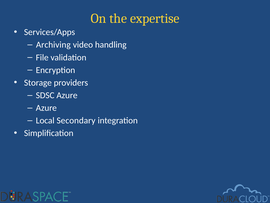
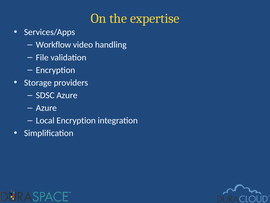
Archiving: Archiving -> Workflow
Local Secondary: Secondary -> Encryption
